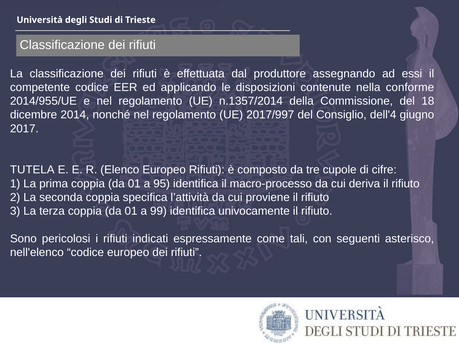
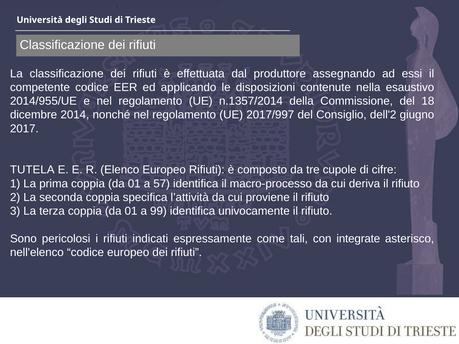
conforme: conforme -> esaustivo
dell'4: dell'4 -> dell'2
95: 95 -> 57
seguenti: seguenti -> integrate
